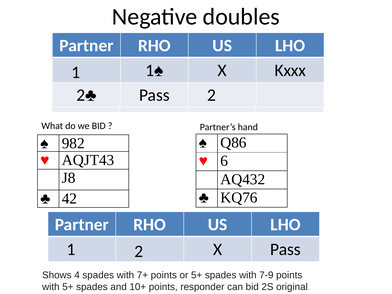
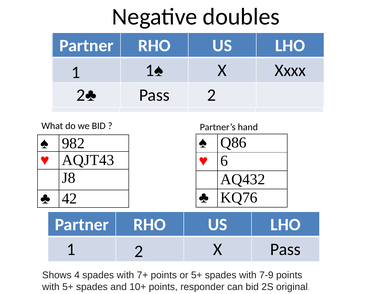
Kxxx: Kxxx -> Xxxx
